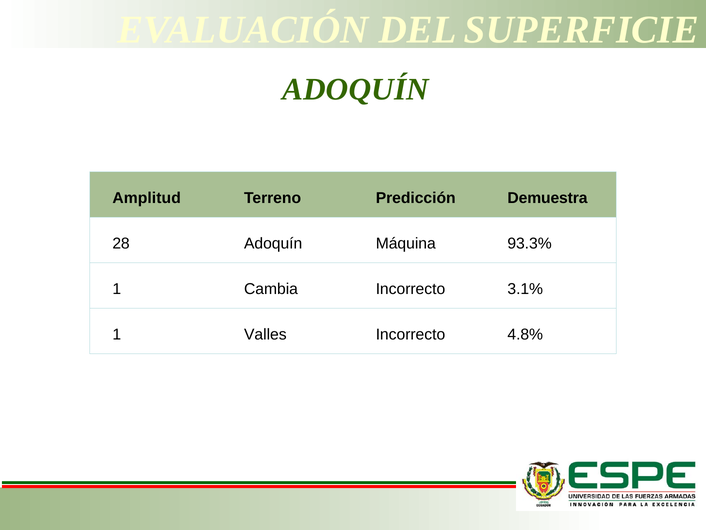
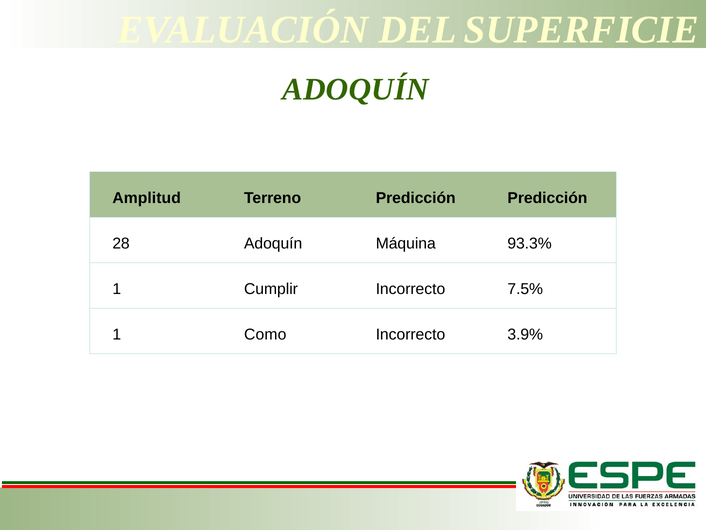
Predicción Demuestra: Demuestra -> Predicción
Cambia: Cambia -> Cumplir
3.1%: 3.1% -> 7.5%
Valles: Valles -> Como
4.8%: 4.8% -> 3.9%
